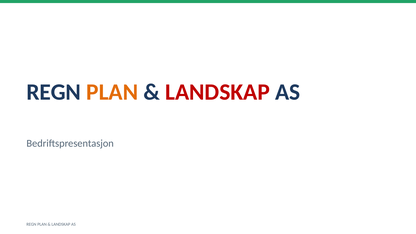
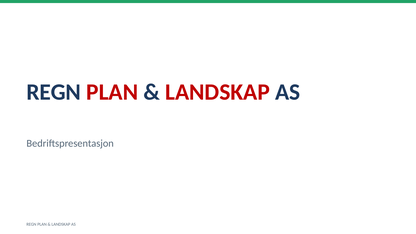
PLAN at (112, 92) colour: orange -> red
